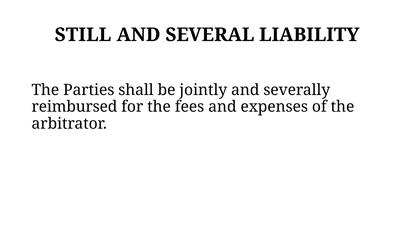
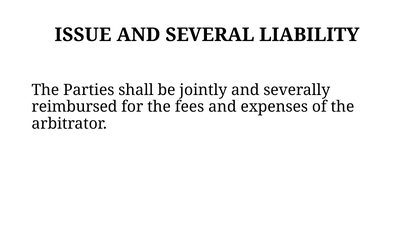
STILL: STILL -> ISSUE
